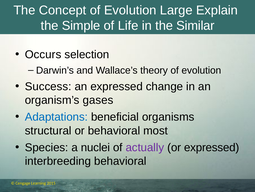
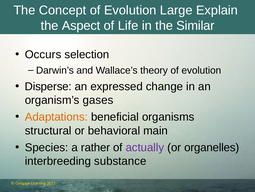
Simple: Simple -> Aspect
Success: Success -> Disperse
Adaptations colour: blue -> orange
most: most -> main
nuclei: nuclei -> rather
or expressed: expressed -> organelles
interbreeding behavioral: behavioral -> substance
